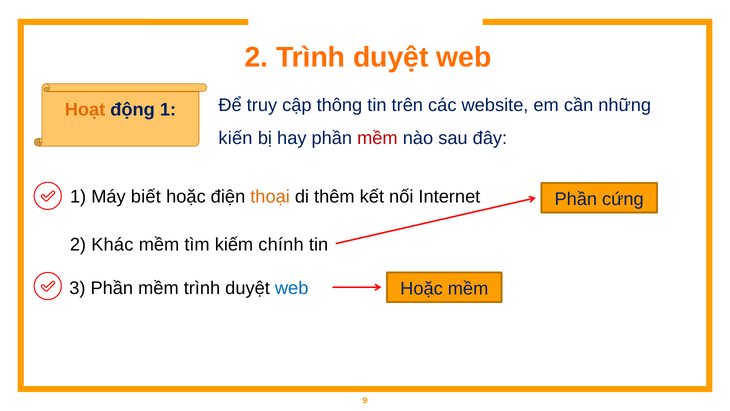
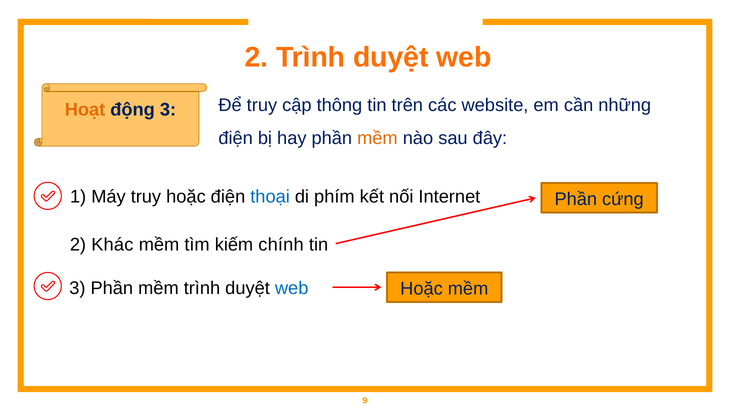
động 1: 1 -> 3
kiến at (236, 138): kiến -> điện
mềm at (377, 138) colour: red -> orange
Máy biết: biết -> truy
thoại colour: orange -> blue
thêm: thêm -> phím
